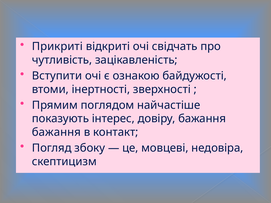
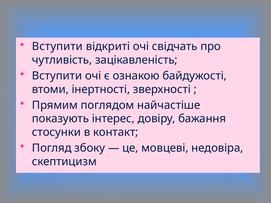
Прикриті at (57, 46): Прикриті -> Вступити
бажання at (56, 132): бажання -> стосунки
